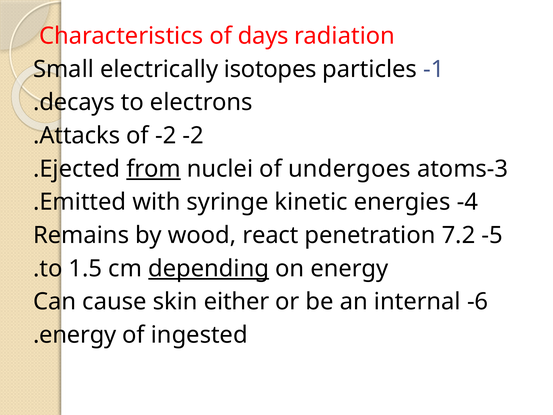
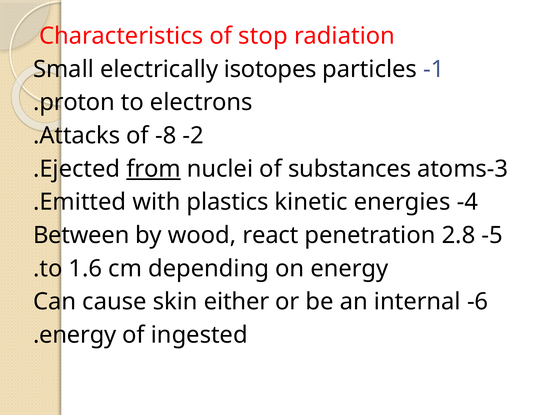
days: days -> stop
decays: decays -> proton
-2: -2 -> -8
undergoes: undergoes -> substances
syringe: syringe -> plastics
Remains: Remains -> Between
7.2: 7.2 -> 2.8
1.5: 1.5 -> 1.6
depending underline: present -> none
